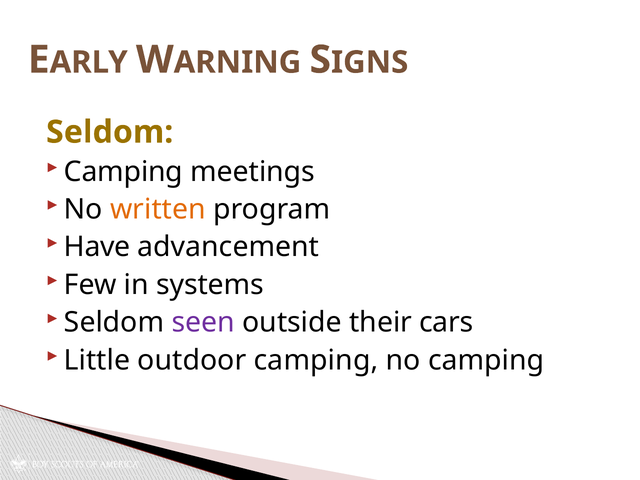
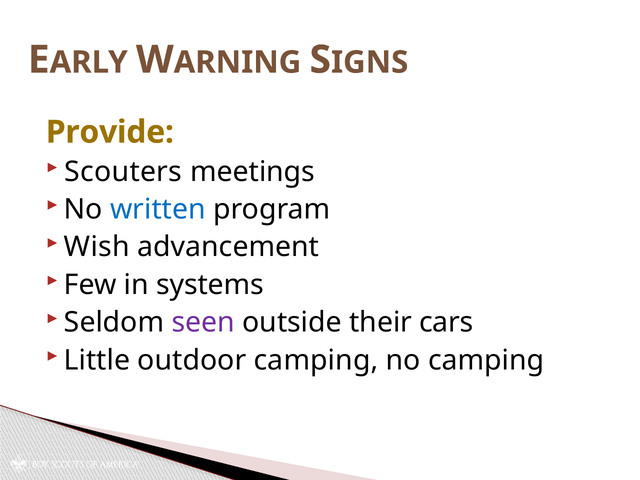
Seldom at (110, 132): Seldom -> Provide
Camping at (123, 172): Camping -> Scouters
written colour: orange -> blue
Have: Have -> Wish
